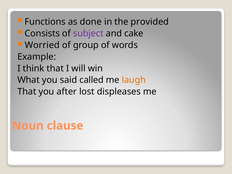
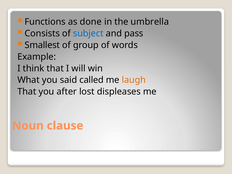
provided: provided -> umbrella
subject colour: purple -> blue
cake: cake -> pass
Worried: Worried -> Smallest
